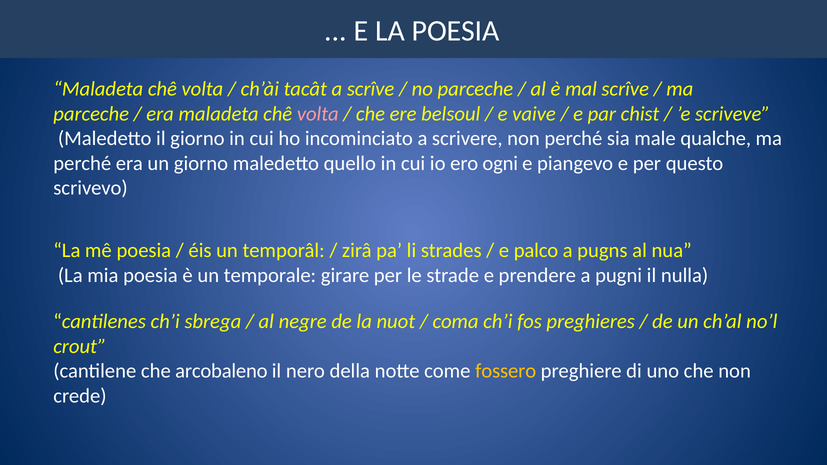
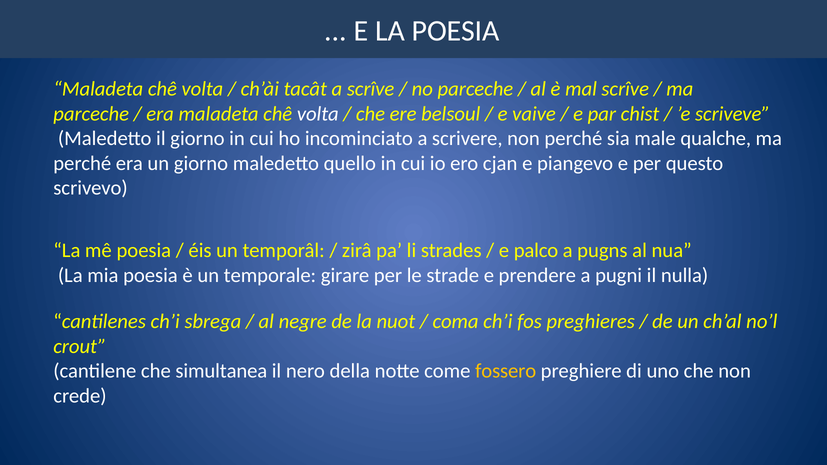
volta at (318, 114) colour: pink -> white
ogni: ogni -> cjan
arcobaleno: arcobaleno -> simultanea
